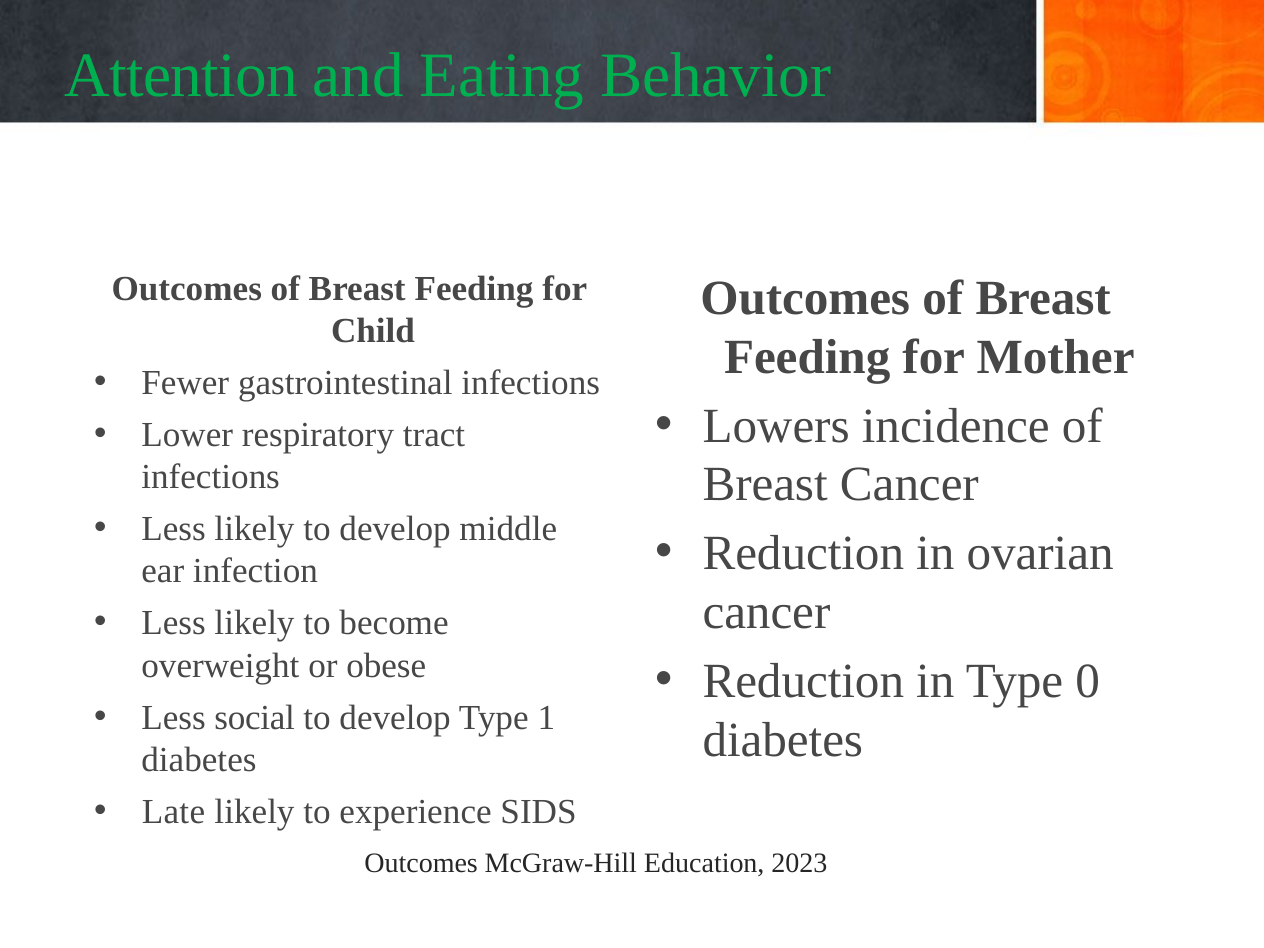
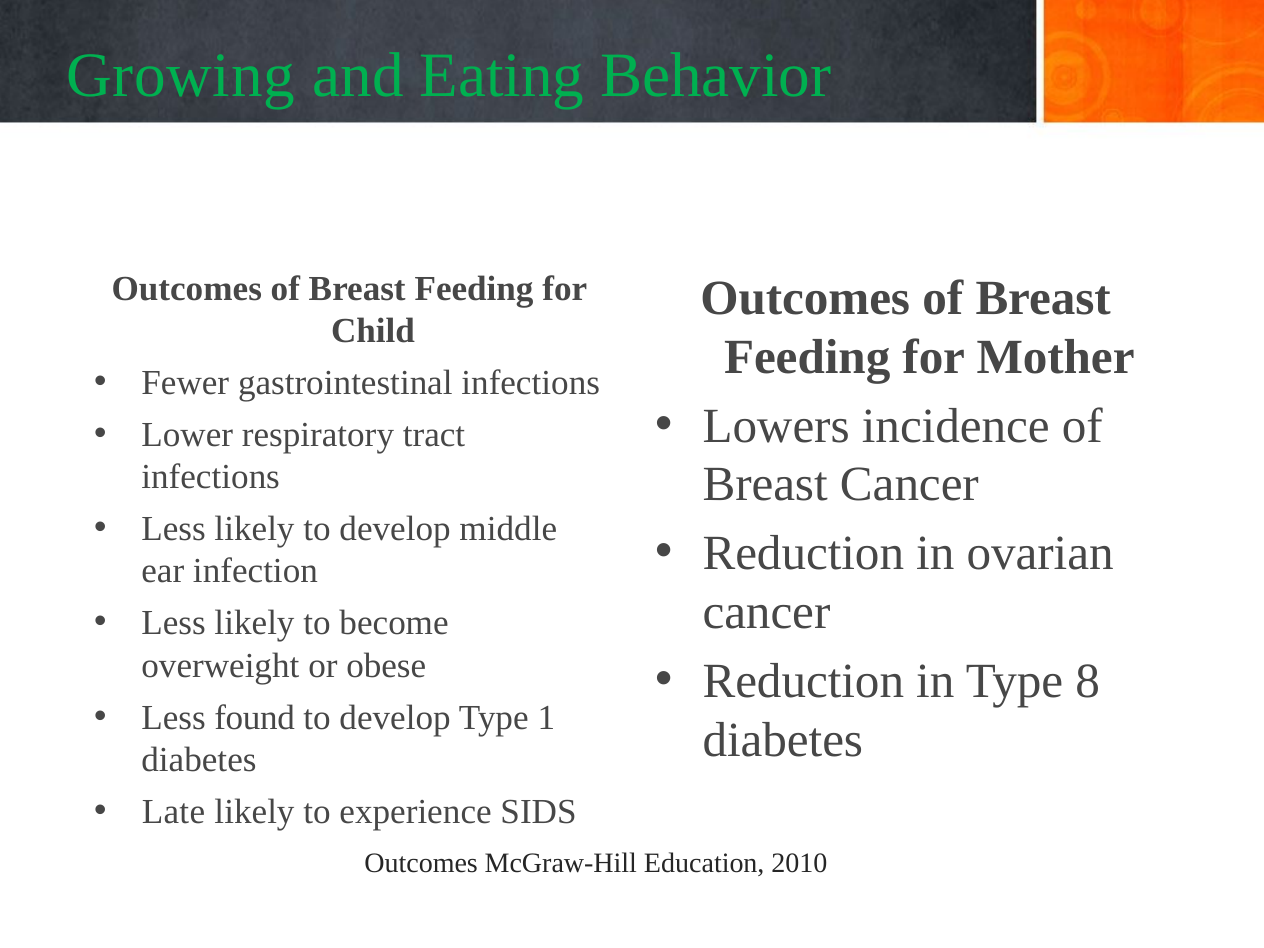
Attention: Attention -> Growing
0: 0 -> 8
social: social -> found
2023: 2023 -> 2010
